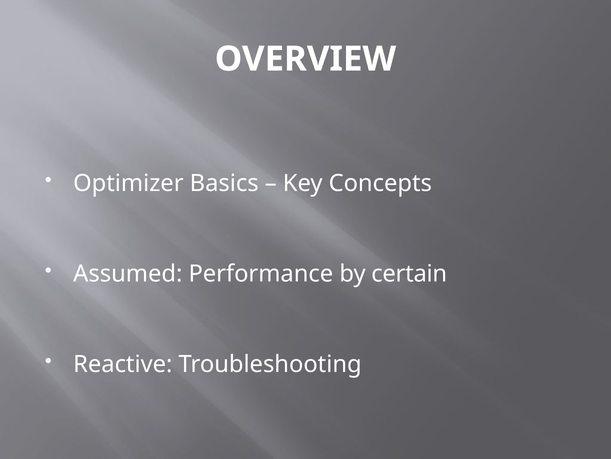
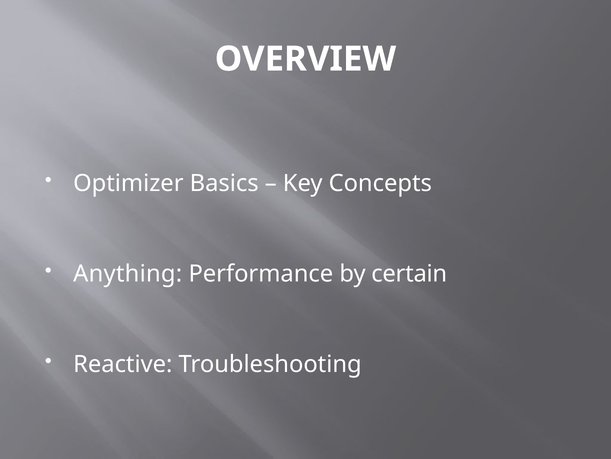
Assumed: Assumed -> Anything
